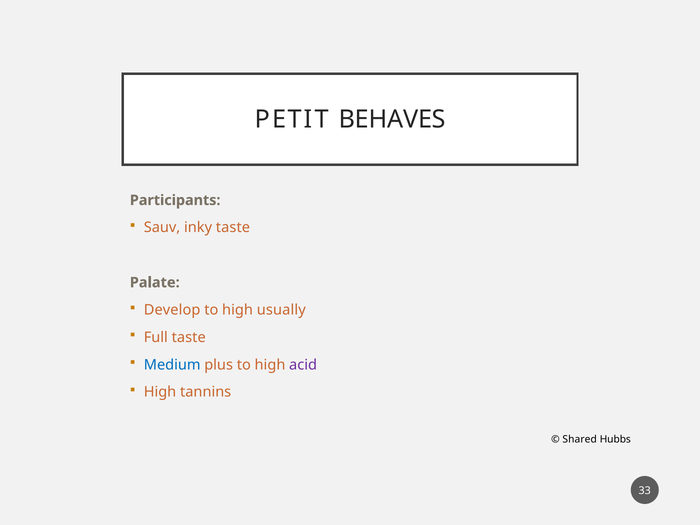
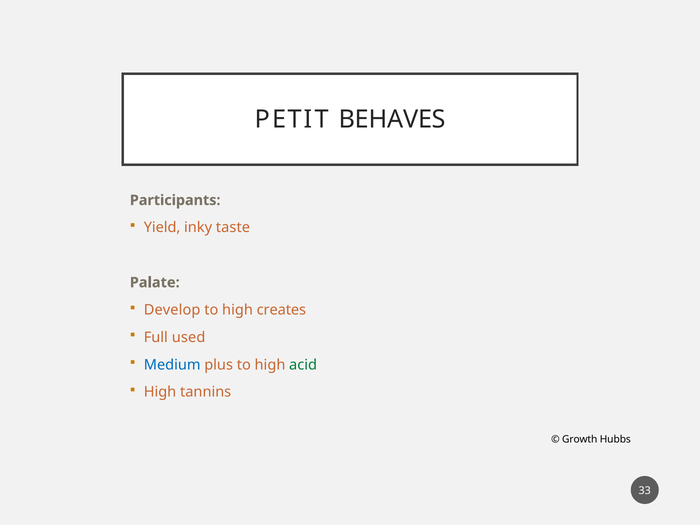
Sauv: Sauv -> Yield
usually: usually -> creates
Full taste: taste -> used
acid colour: purple -> green
Shared: Shared -> Growth
